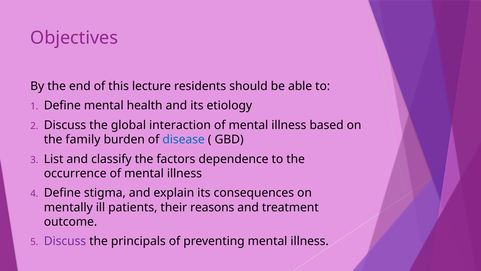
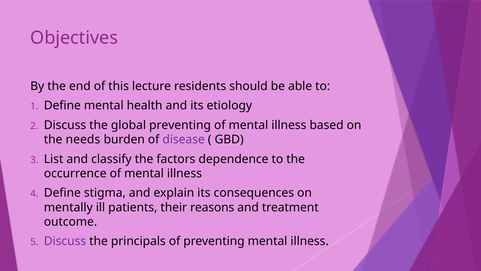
global interaction: interaction -> preventing
family: family -> needs
disease colour: blue -> purple
